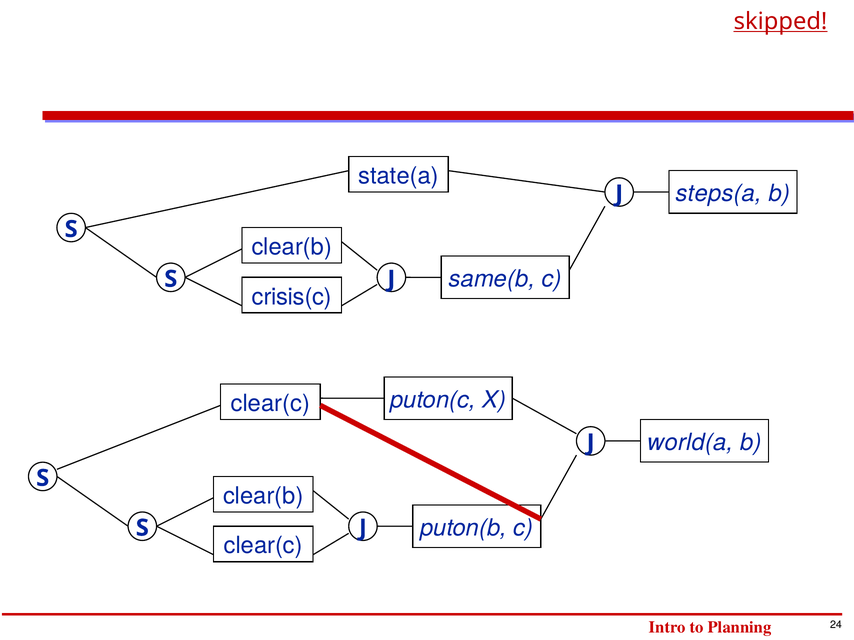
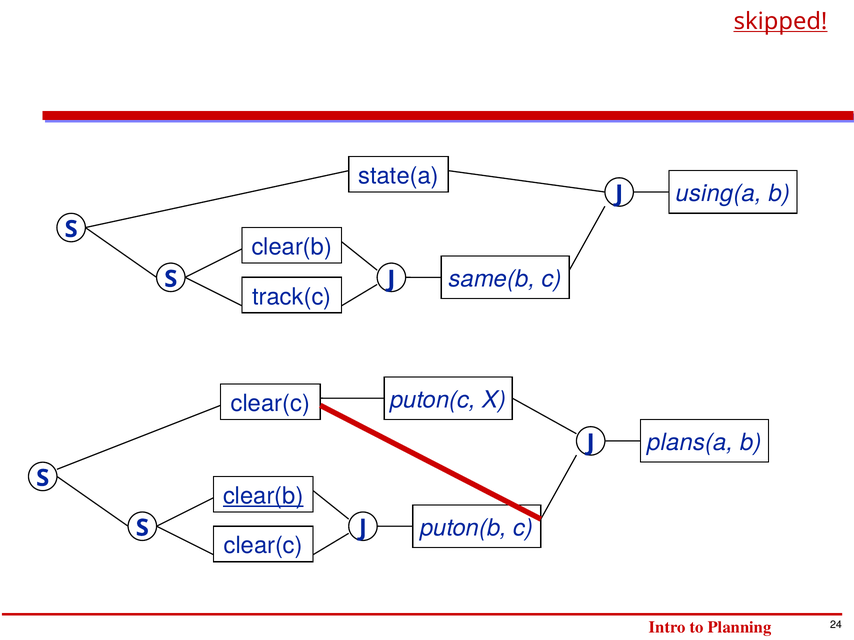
steps(a: steps(a -> using(a
crisis(c: crisis(c -> track(c
world(a: world(a -> plans(a
clear(b at (263, 496) underline: none -> present
